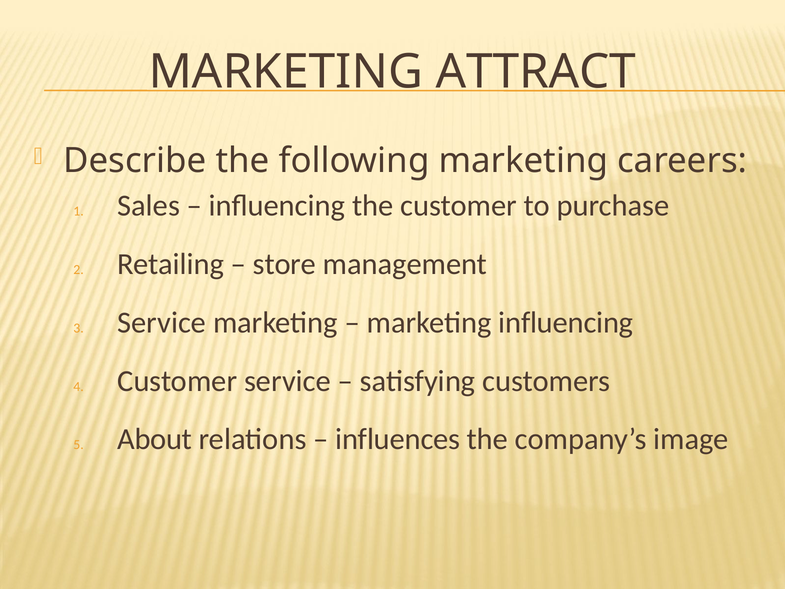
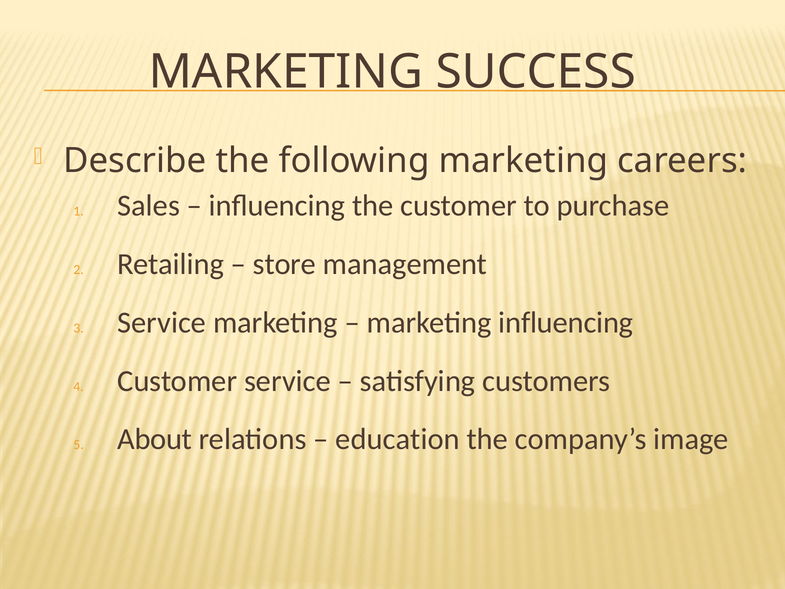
ATTRACT: ATTRACT -> SUCCESS
influences: influences -> education
